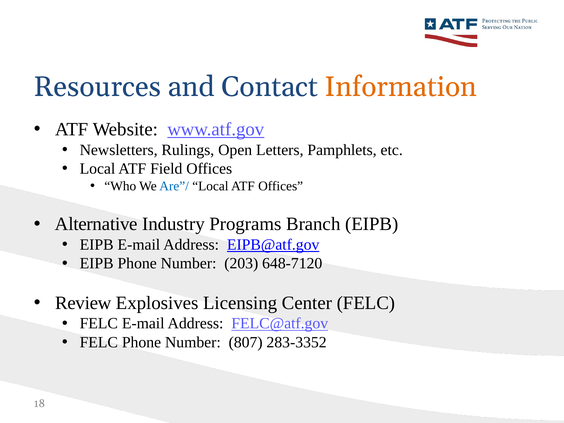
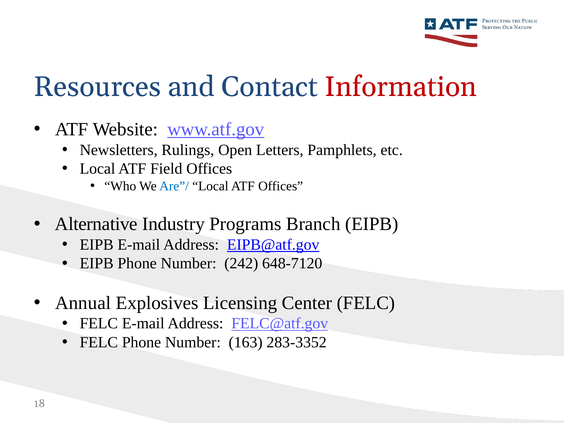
Information colour: orange -> red
203: 203 -> 242
Review: Review -> Annual
807: 807 -> 163
